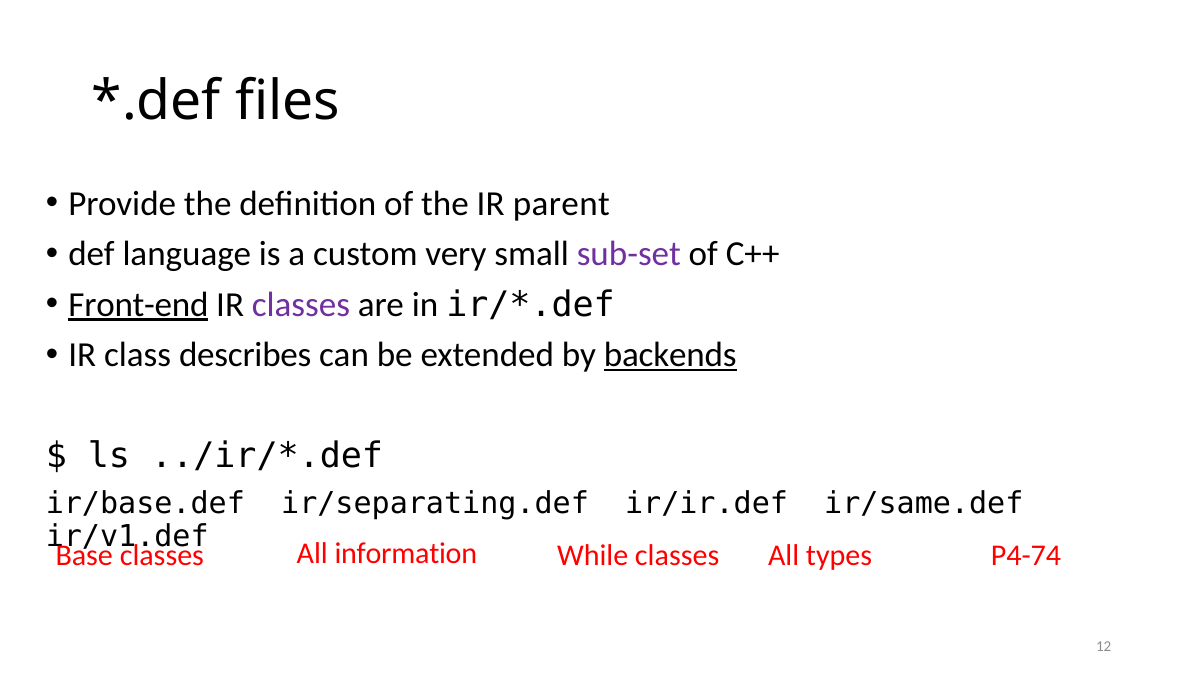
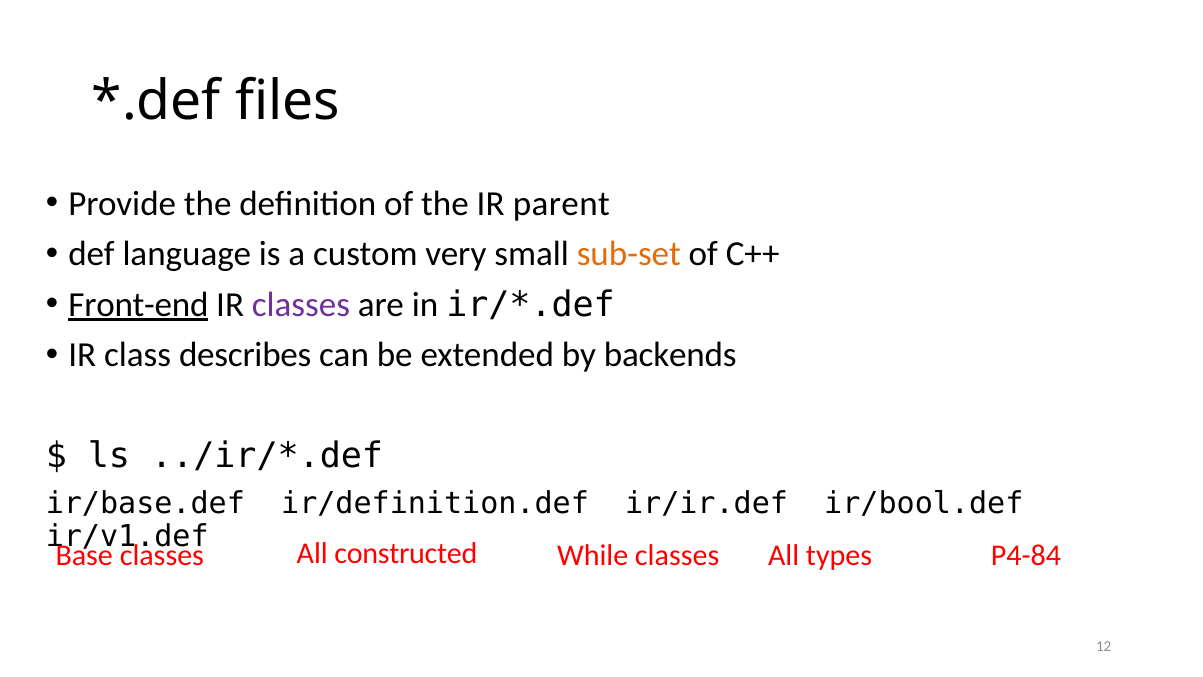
sub-set colour: purple -> orange
backends underline: present -> none
ir/separating.def: ir/separating.def -> ir/definition.def
ir/same.def: ir/same.def -> ir/bool.def
information: information -> constructed
P4-74: P4-74 -> P4-84
